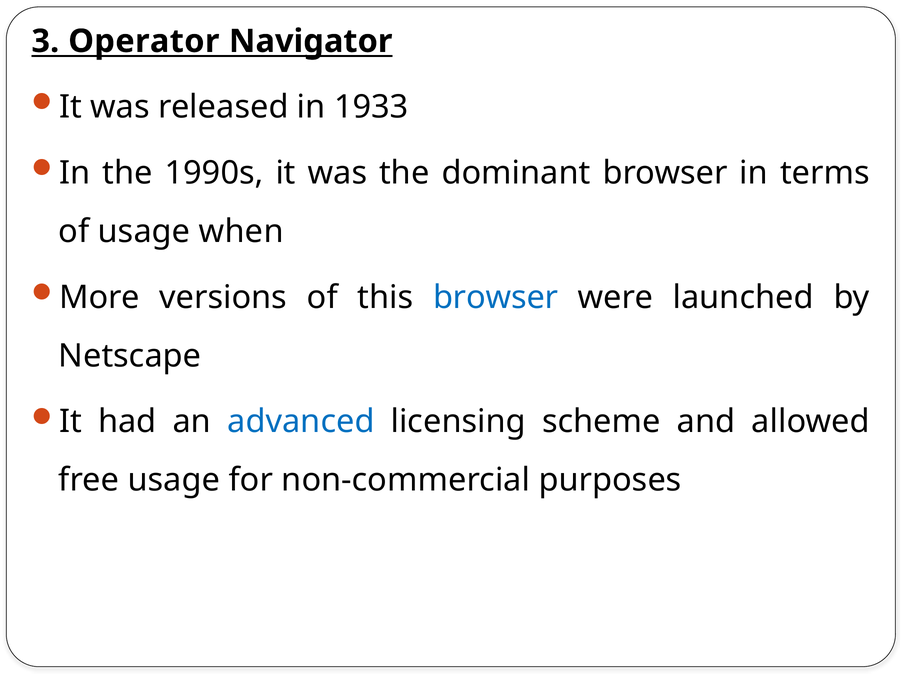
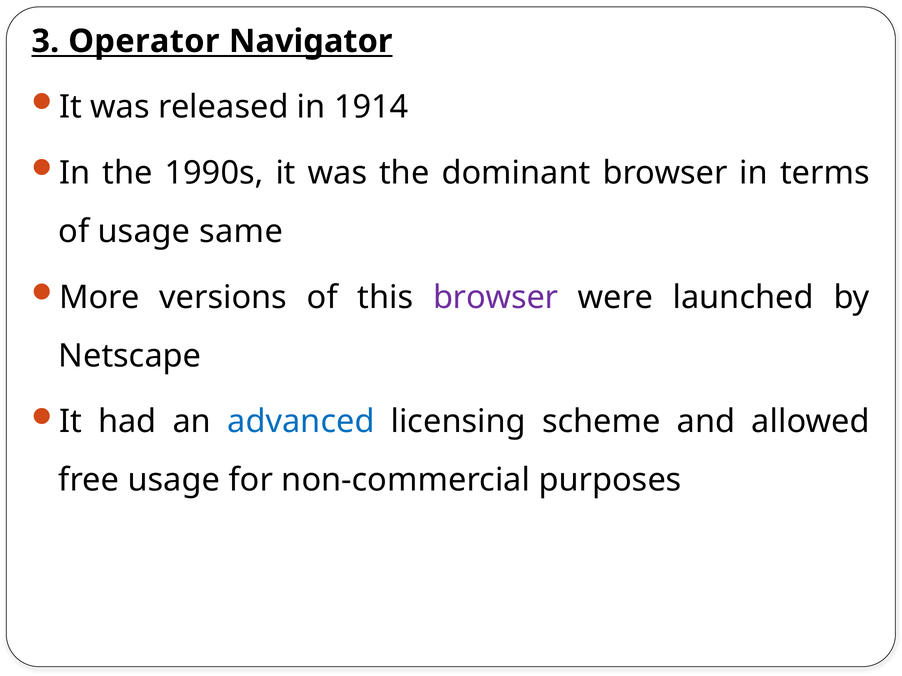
1933: 1933 -> 1914
when: when -> same
browser at (496, 297) colour: blue -> purple
